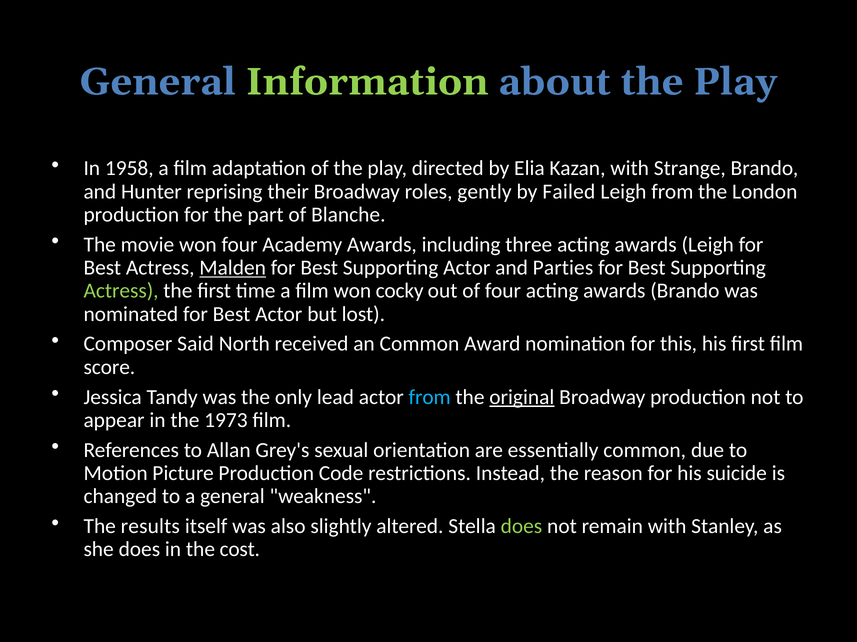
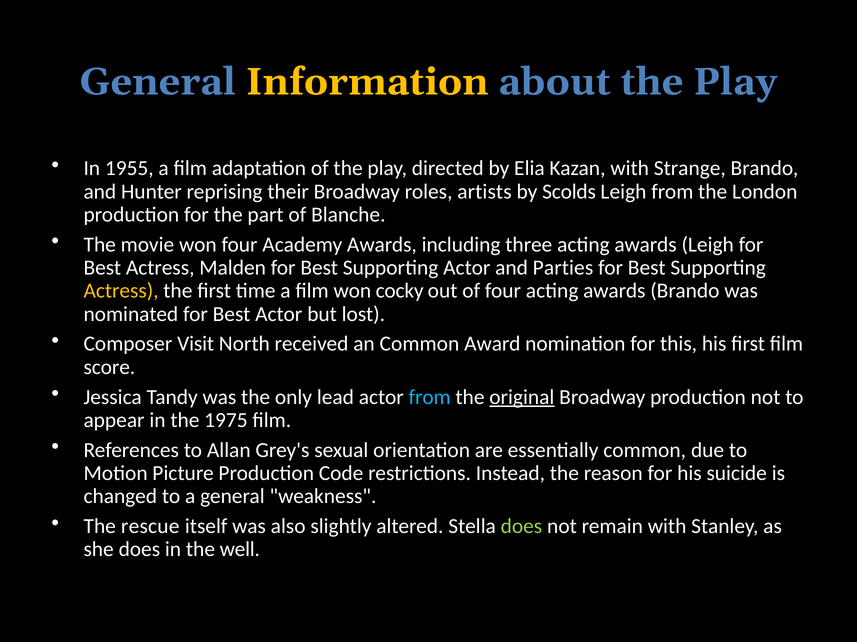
Information colour: light green -> yellow
1958: 1958 -> 1955
gently: gently -> artists
Failed: Failed -> Scolds
Malden underline: present -> none
Actress at (121, 291) colour: light green -> yellow
Said: Said -> Visit
1973: 1973 -> 1975
results: results -> rescue
cost: cost -> well
